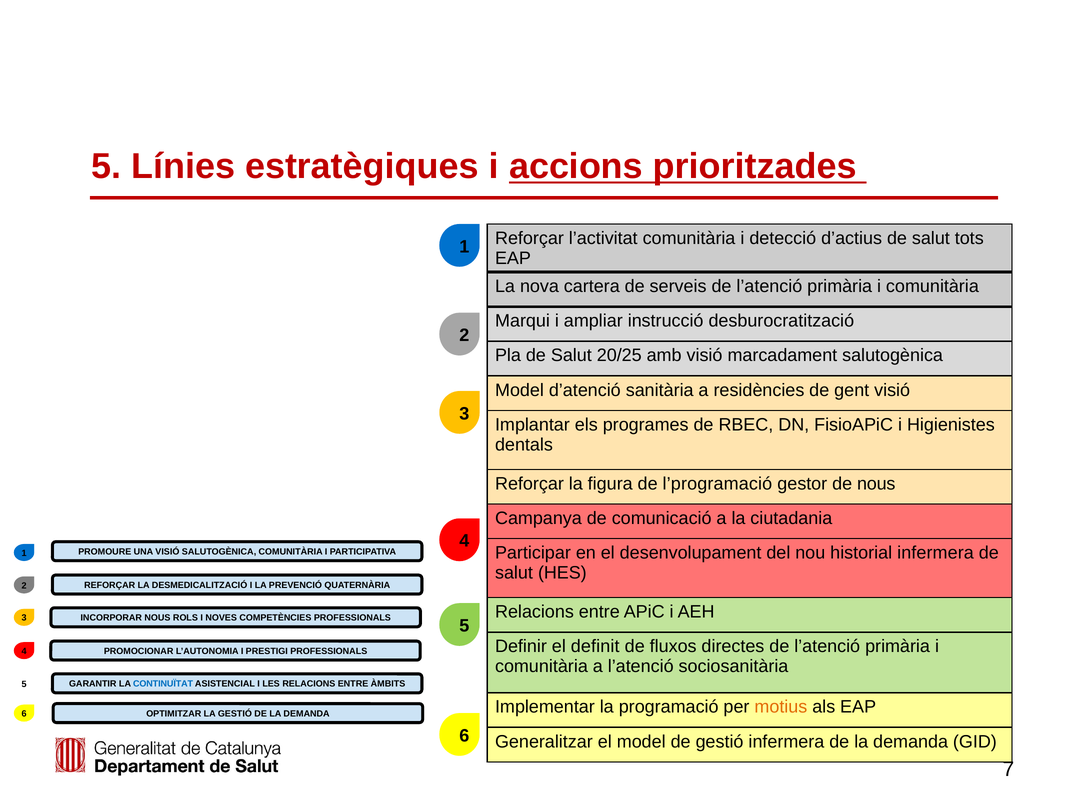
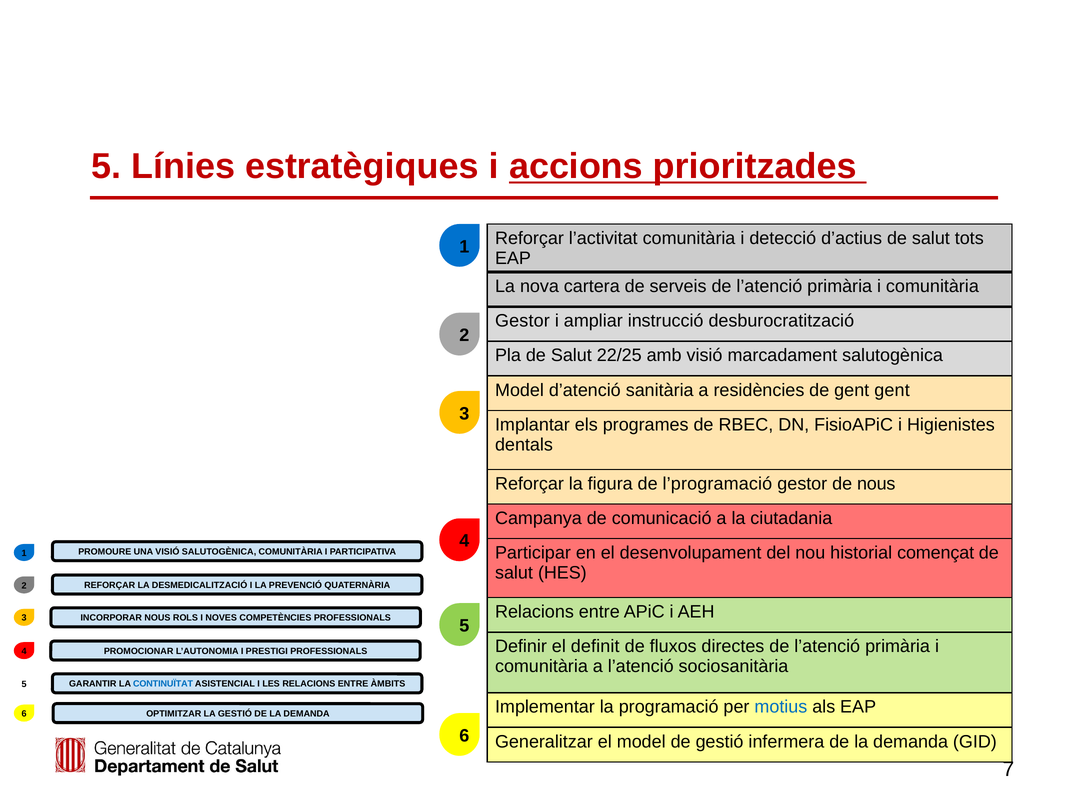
Marqui at (523, 321): Marqui -> Gestor
20/25: 20/25 -> 22/25
gent visió: visió -> gent
historial infermera: infermera -> començat
motius colour: orange -> blue
